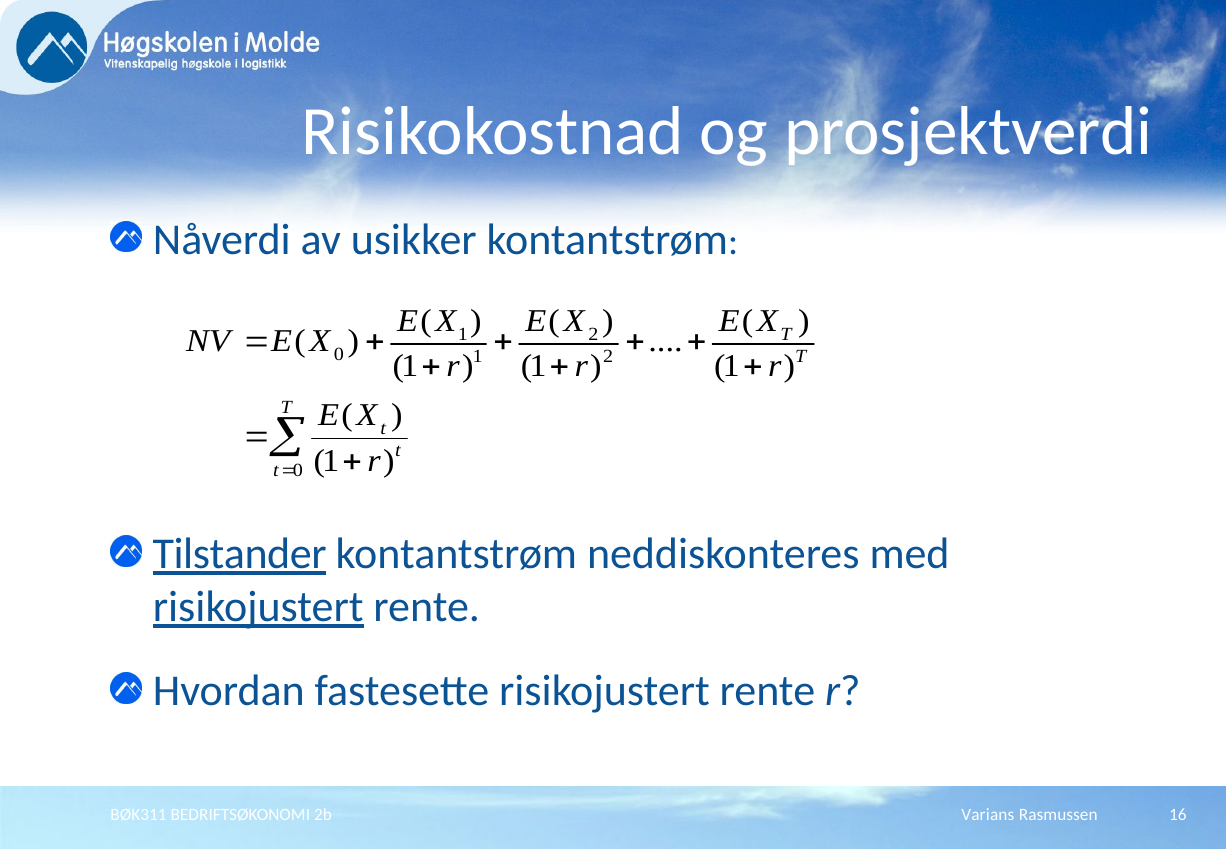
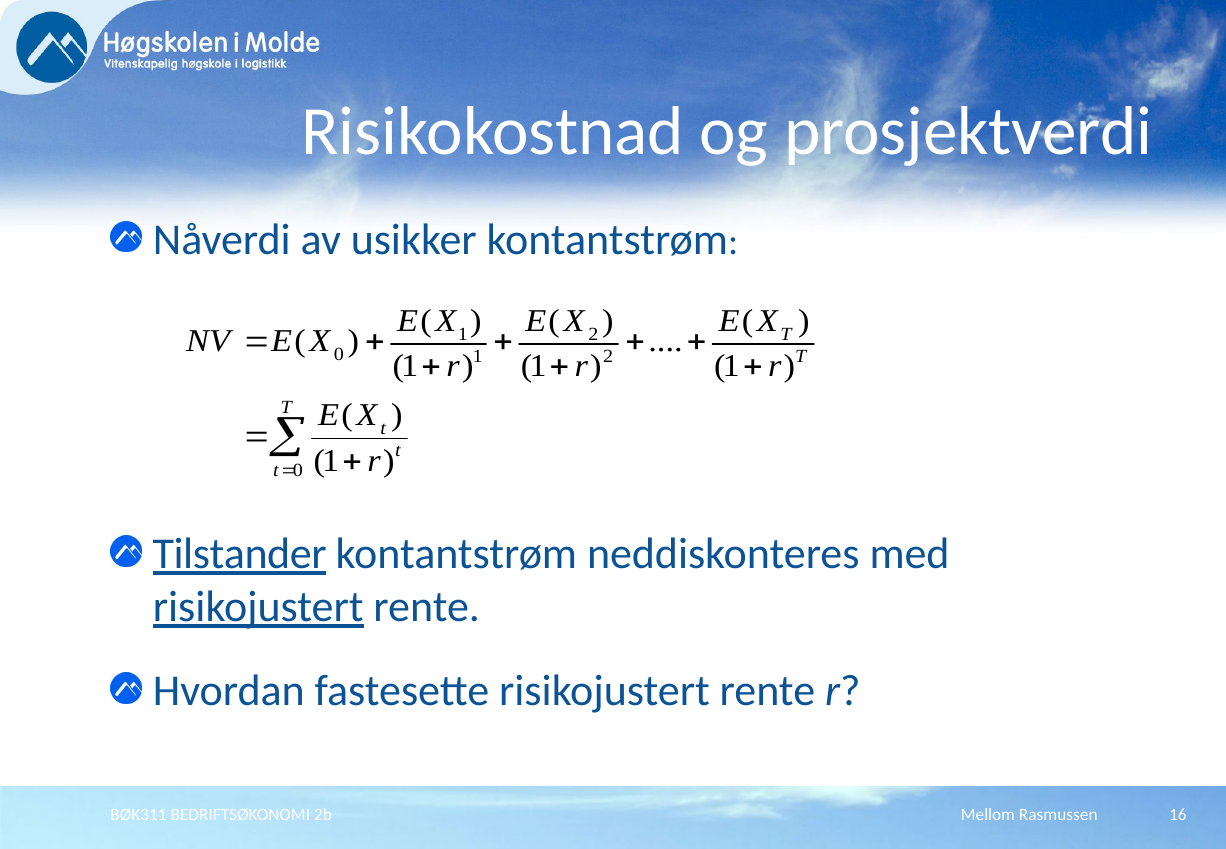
Varians: Varians -> Mellom
